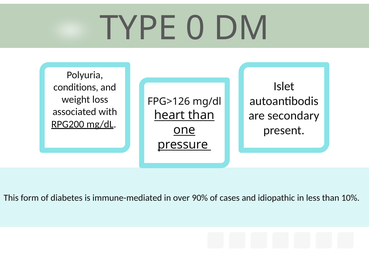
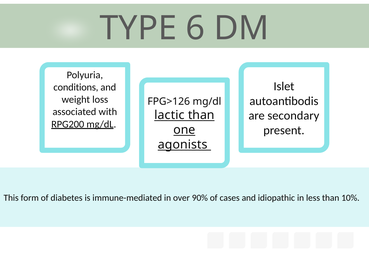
0: 0 -> 6
heart: heart -> lactic
pressure: pressure -> agonists
